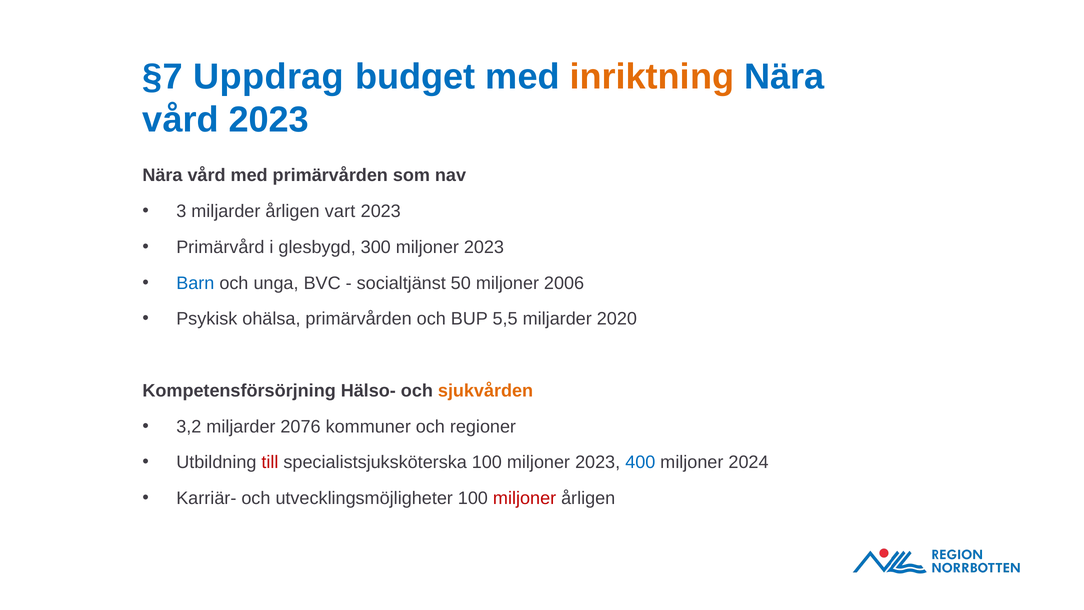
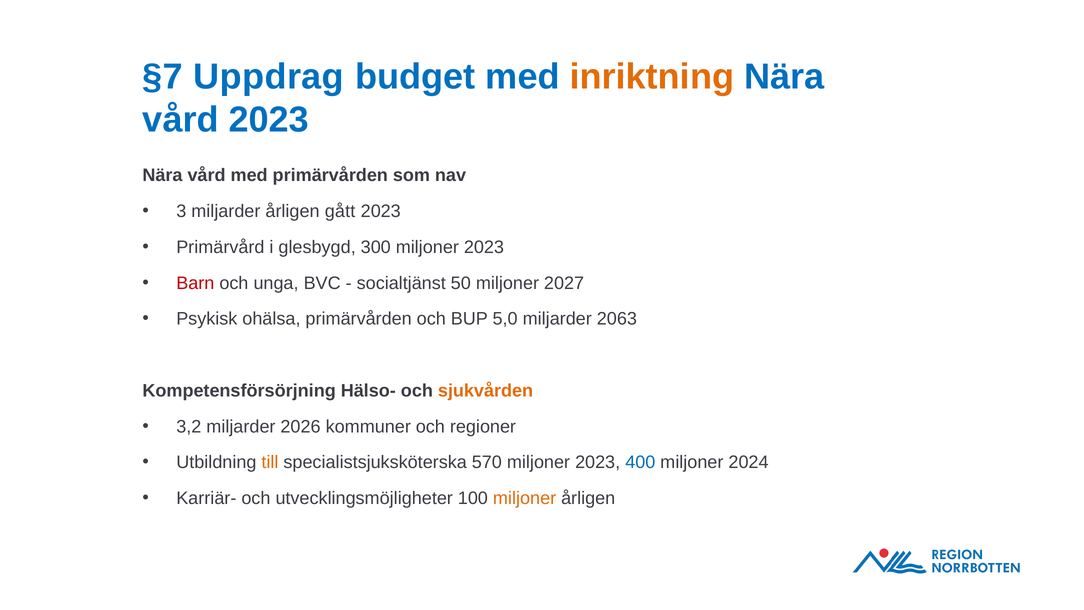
vart: vart -> gått
Barn colour: blue -> red
2006: 2006 -> 2027
5,5: 5,5 -> 5,0
2020: 2020 -> 2063
2076: 2076 -> 2026
till colour: red -> orange
specialistsjuksköterska 100: 100 -> 570
miljoner at (525, 498) colour: red -> orange
